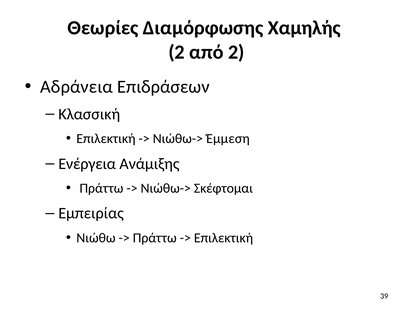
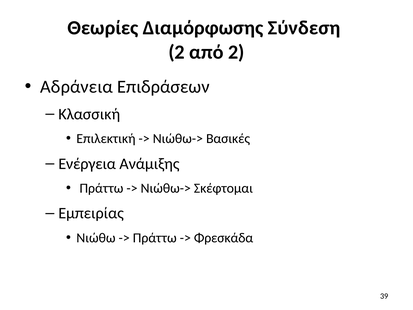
Χαμηλής: Χαμηλής -> Σύνδεση
Έμμεση: Έμμεση -> Βασικές
Επιλεκτική at (224, 238): Επιλεκτική -> Φρεσκάδα
